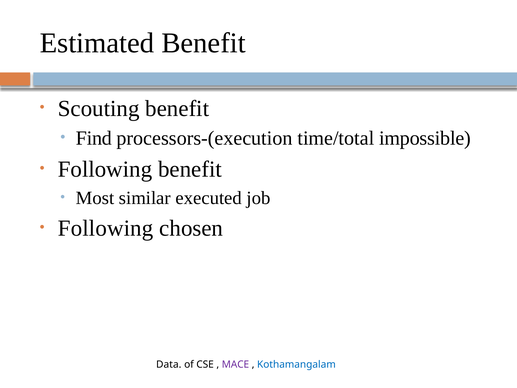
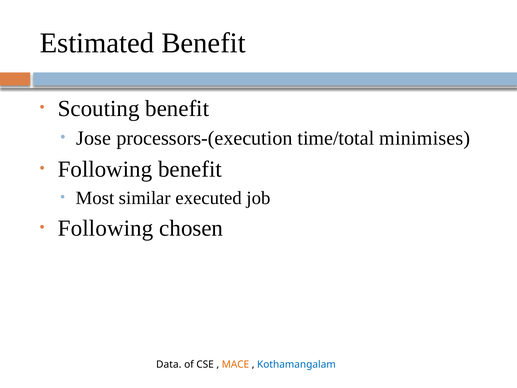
Find: Find -> Jose
impossible: impossible -> minimises
MACE colour: purple -> orange
